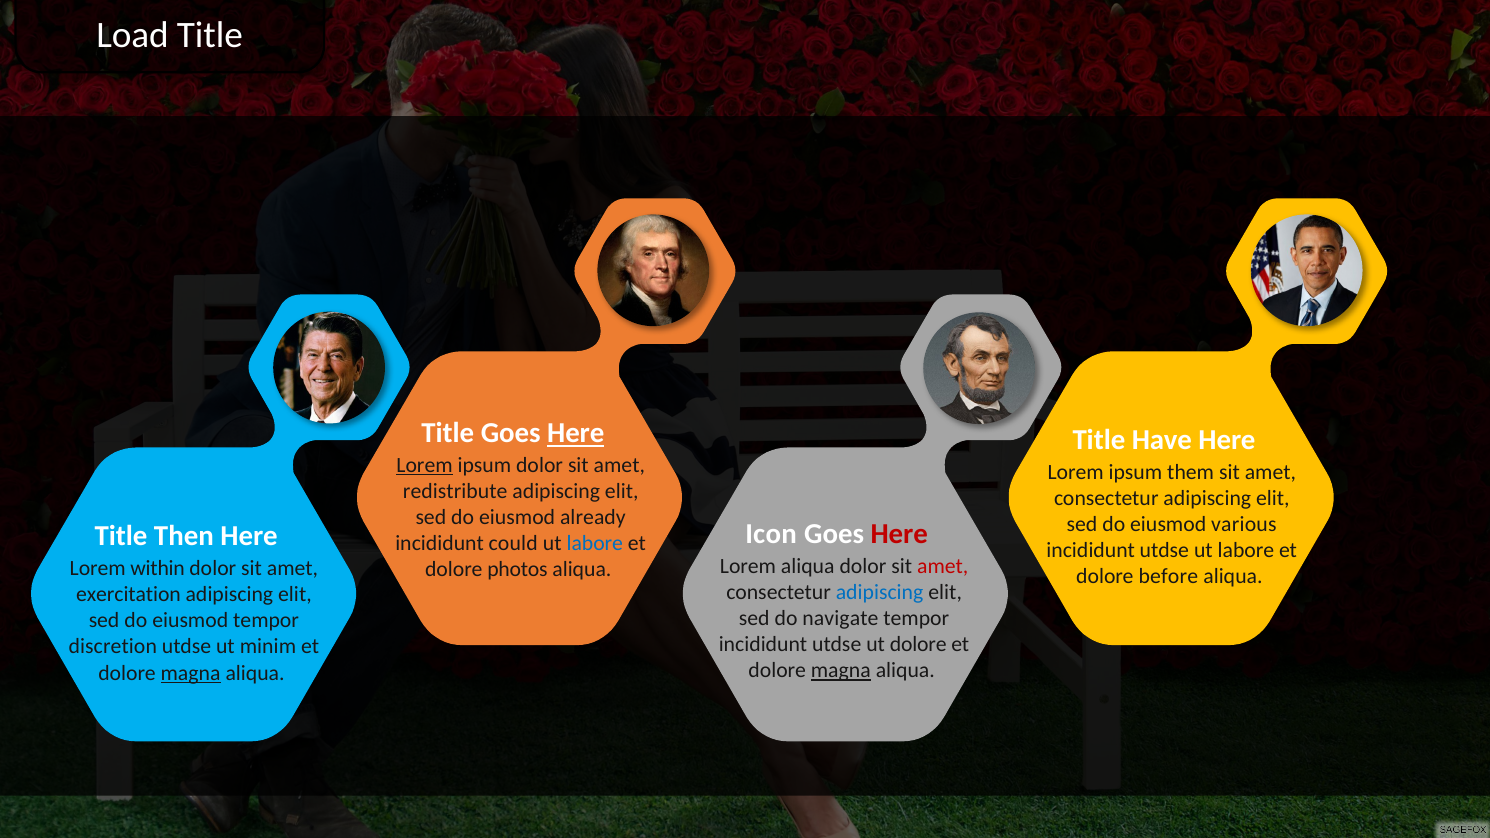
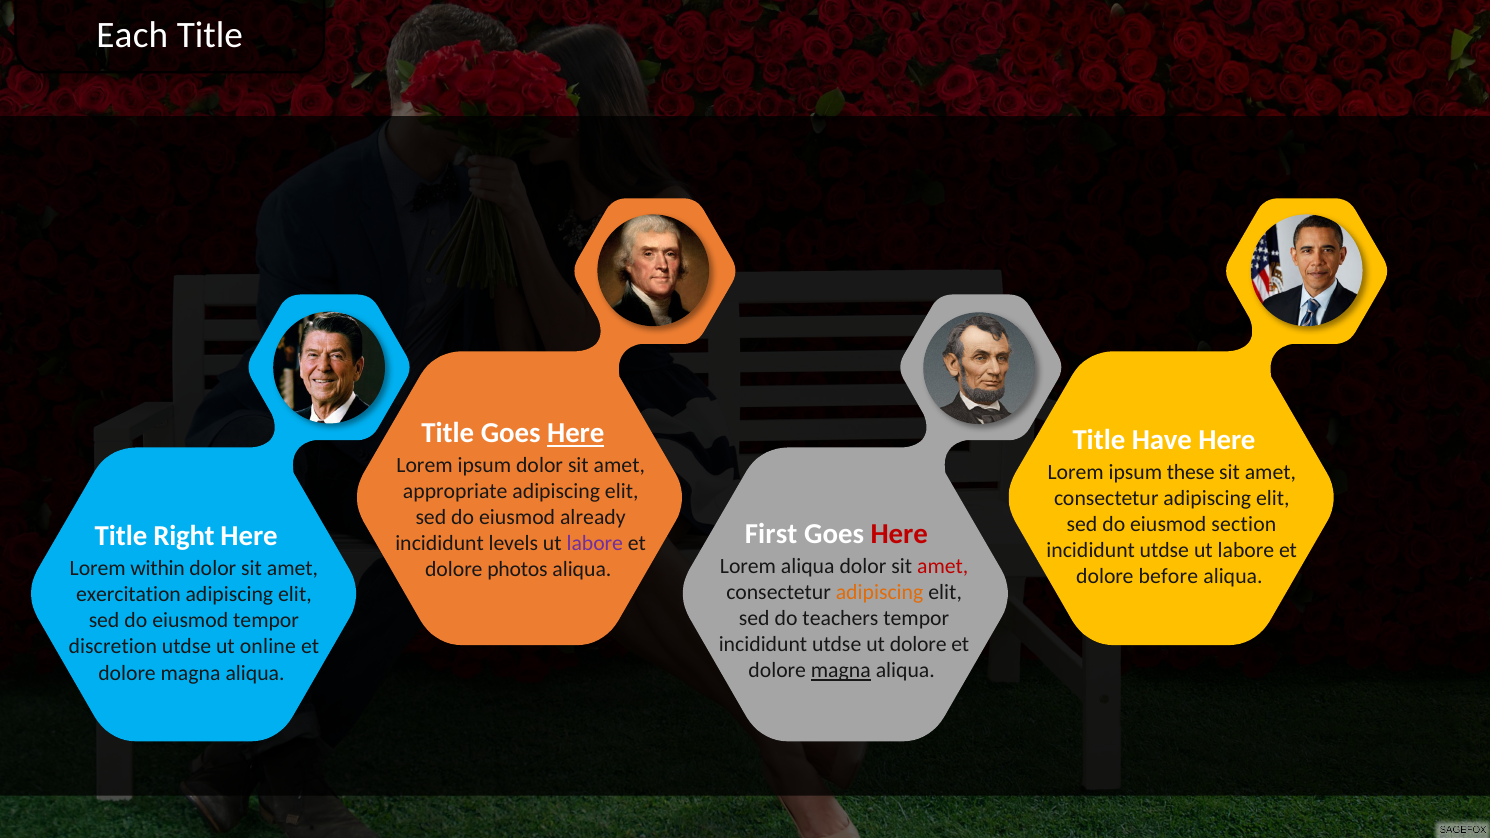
Load: Load -> Each
Lorem at (425, 466) underline: present -> none
them: them -> these
redistribute: redistribute -> appropriate
various: various -> section
Icon: Icon -> First
Then: Then -> Right
could: could -> levels
labore at (595, 544) colour: blue -> purple
adipiscing at (880, 592) colour: blue -> orange
navigate: navigate -> teachers
minim: minim -> online
magna at (191, 673) underline: present -> none
